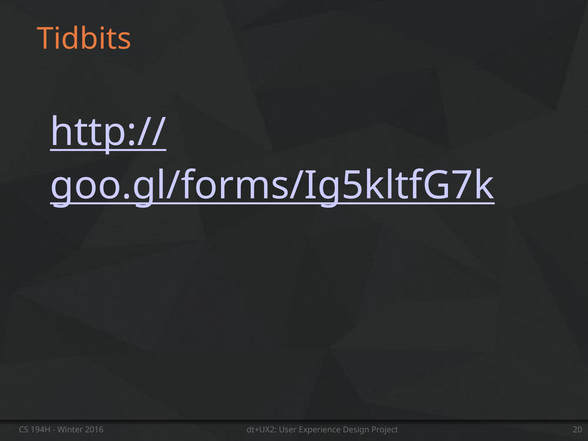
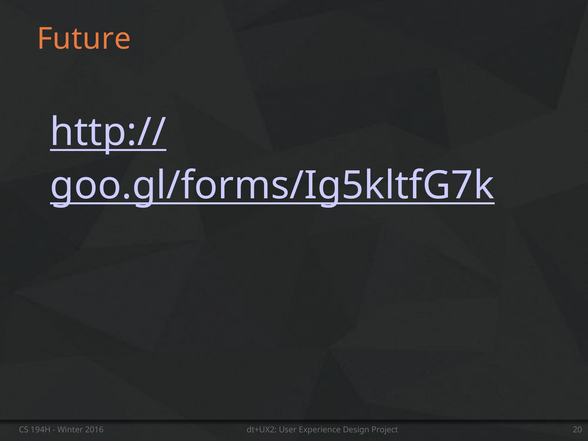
Tidbits: Tidbits -> Future
